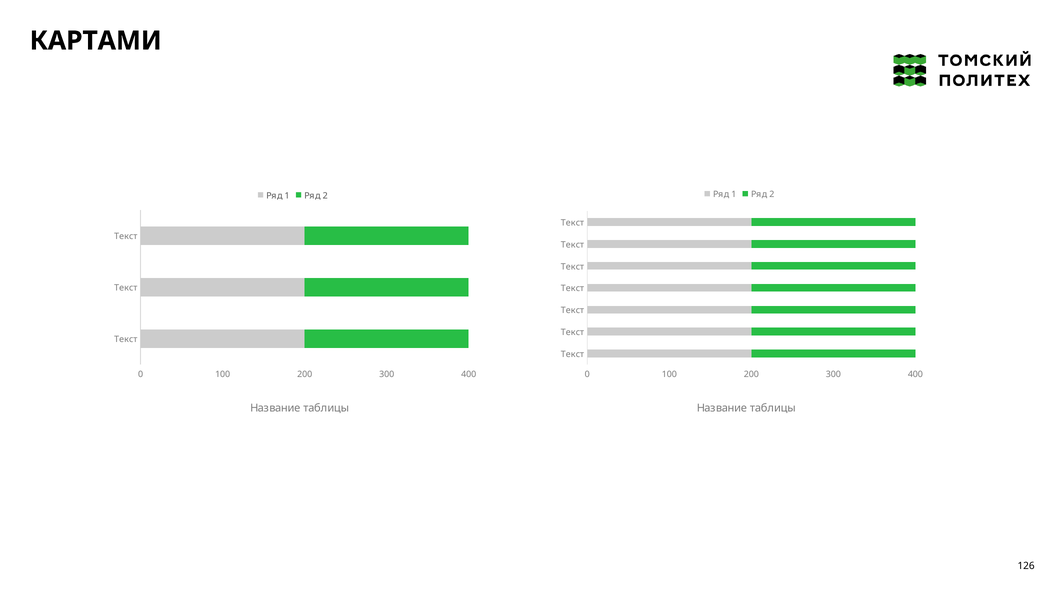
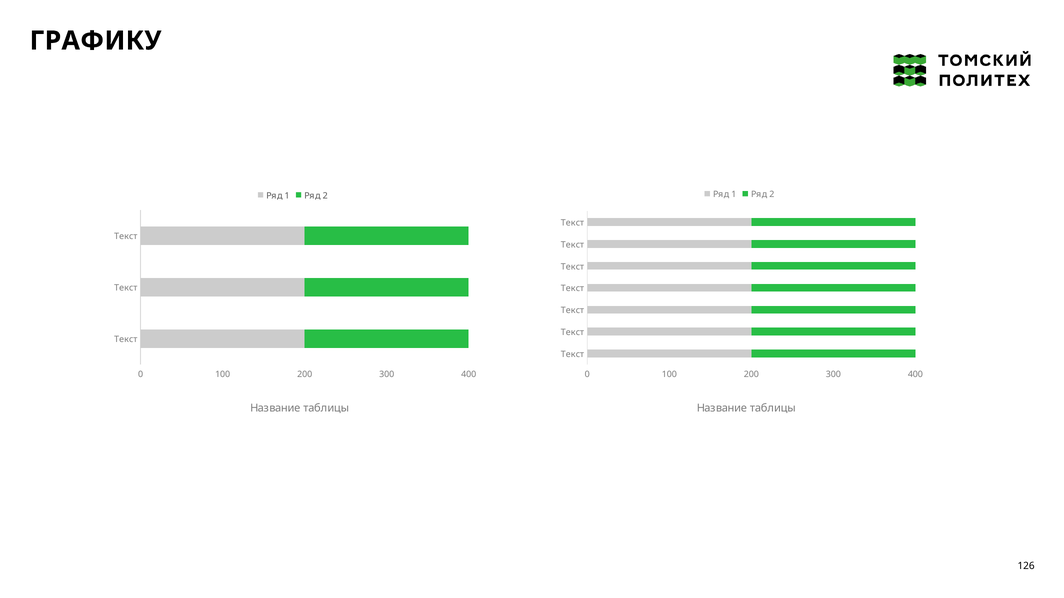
КАРТАМИ: КАРТАМИ -> ГРАФИКУ
